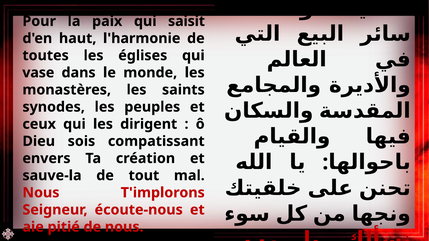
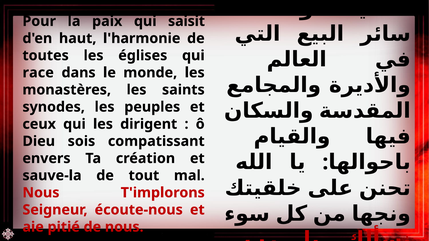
vase: vase -> race
